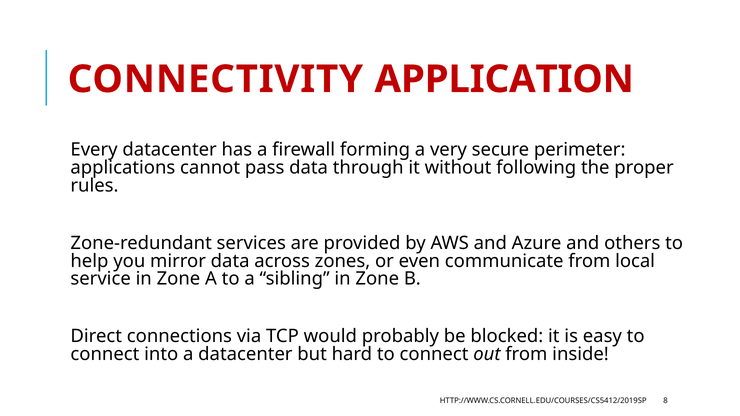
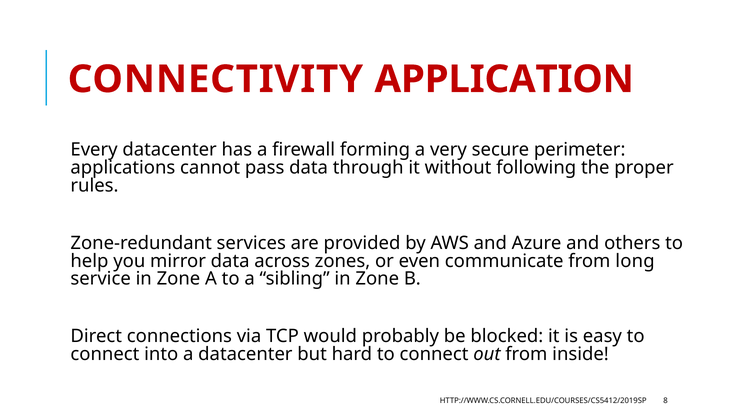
local: local -> long
